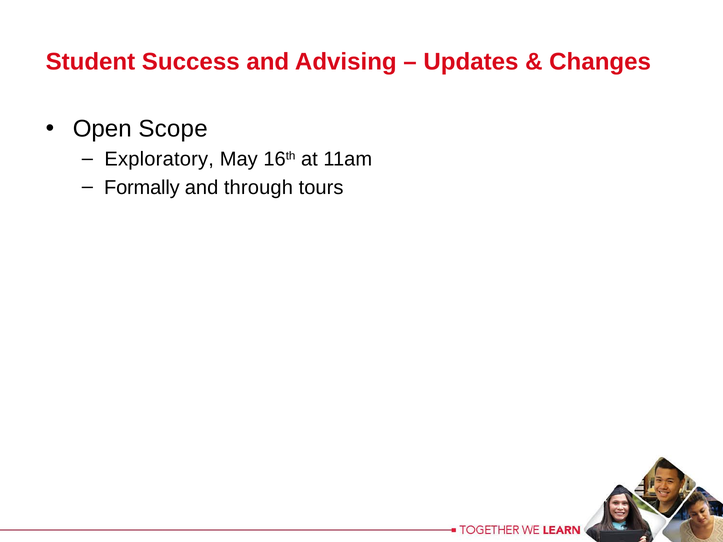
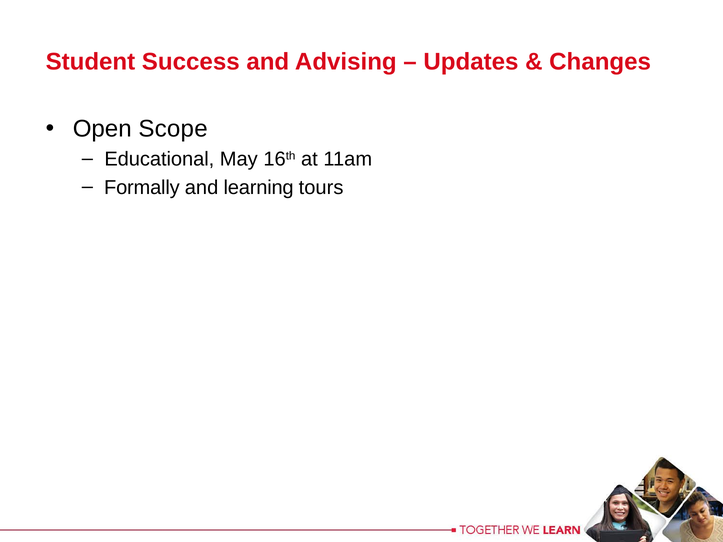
Exploratory: Exploratory -> Educational
through: through -> learning
